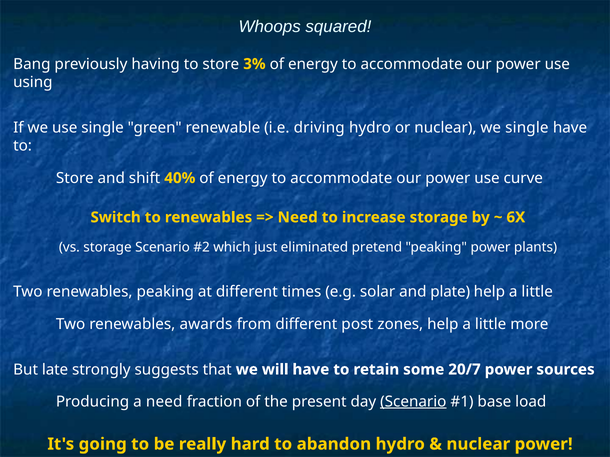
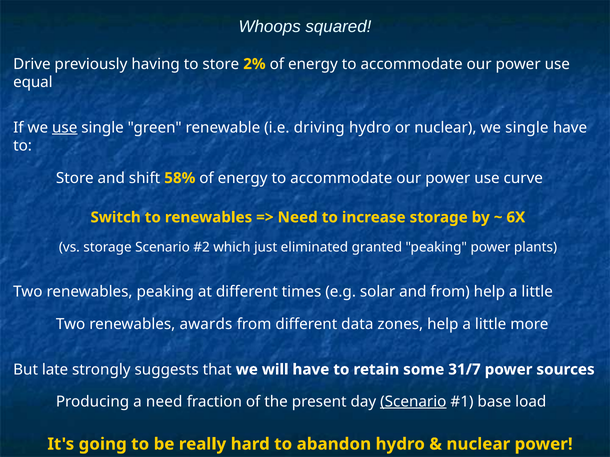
Bang: Bang -> Drive
3%: 3% -> 2%
using: using -> equal
use at (65, 128) underline: none -> present
40%: 40% -> 58%
pretend: pretend -> granted
and plate: plate -> from
post: post -> data
20/7: 20/7 -> 31/7
